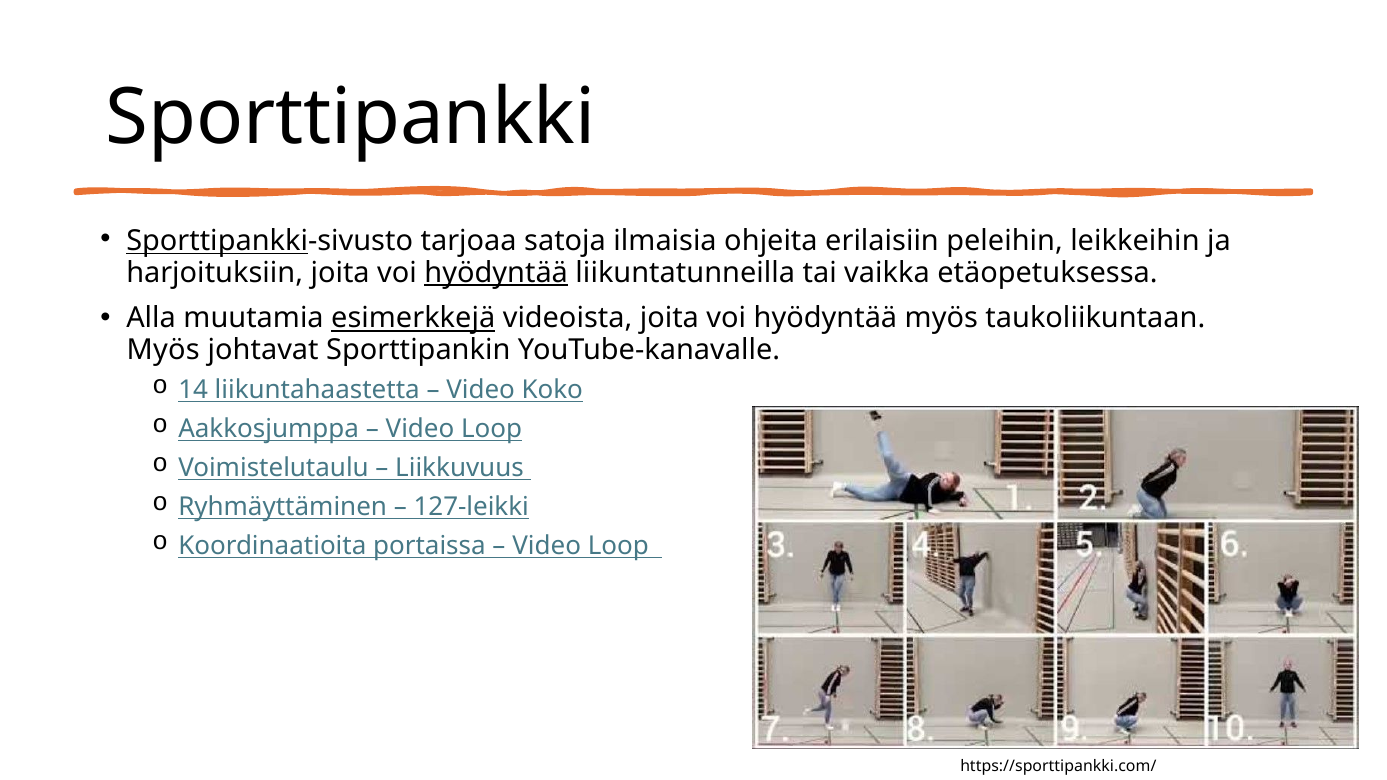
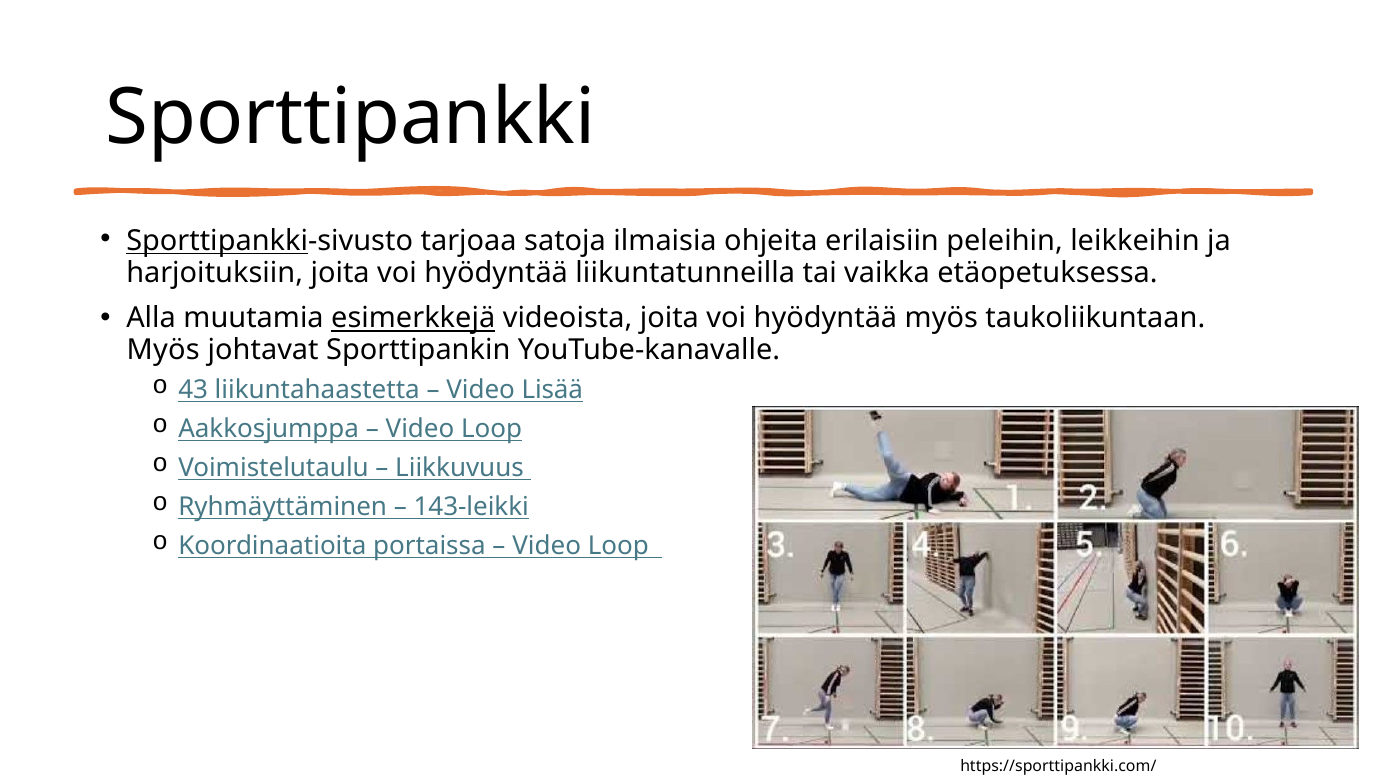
hyödyntää at (496, 273) underline: present -> none
14: 14 -> 43
Koko: Koko -> Lisää
127-leikki: 127-leikki -> 143-leikki
